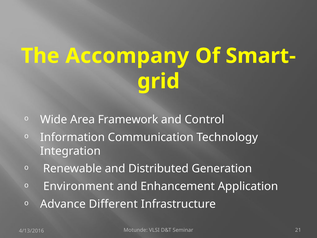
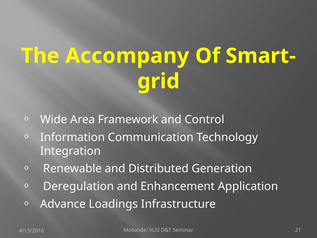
Environment: Environment -> Deregulation
Different: Different -> Loadings
